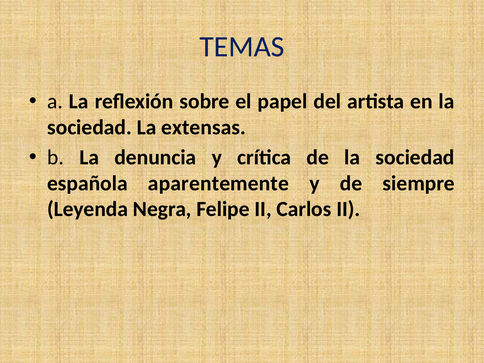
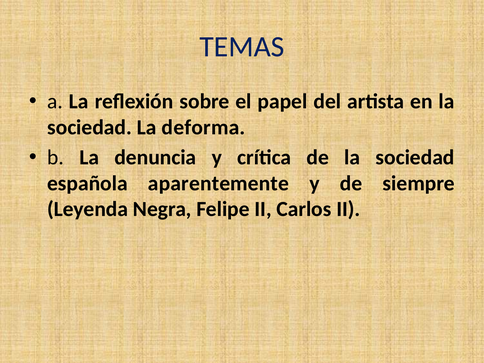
extensas: extensas -> deforma
